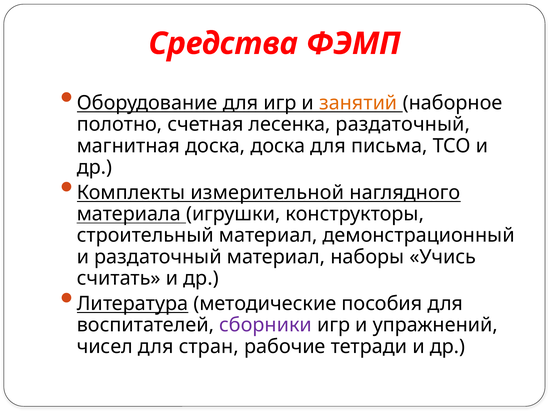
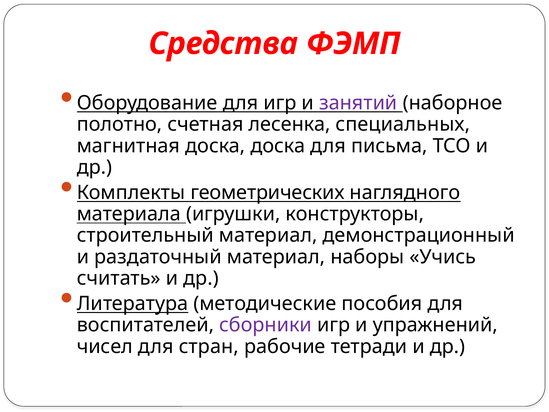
занятий colour: orange -> purple
лесенка раздаточный: раздаточный -> специальных
измерительной: измерительной -> геометрических
